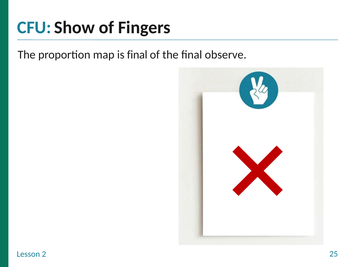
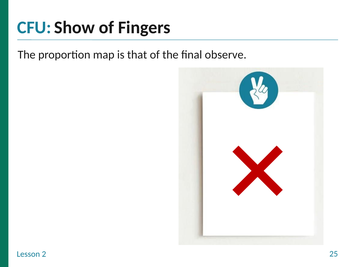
is final: final -> that
